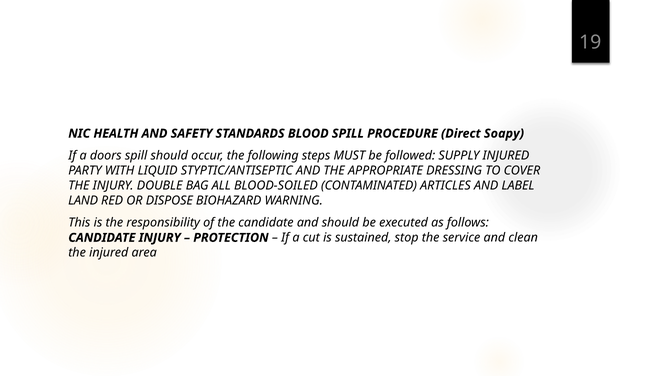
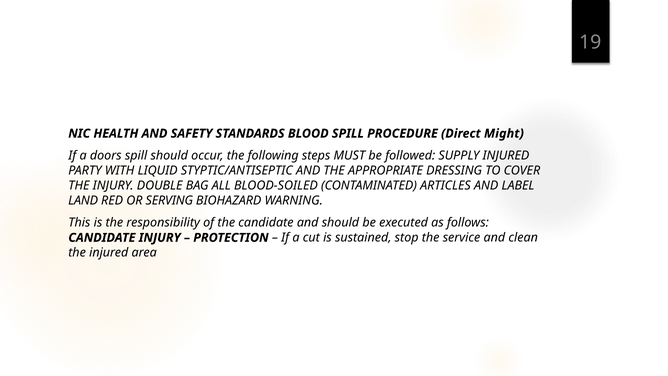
Soapy: Soapy -> Might
DISPOSE: DISPOSE -> SERVING
